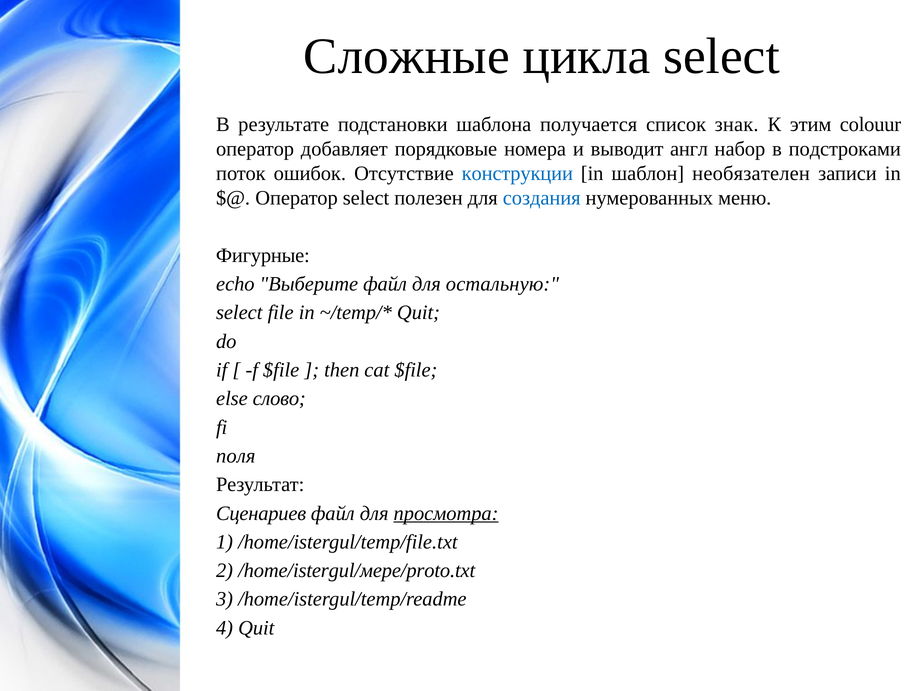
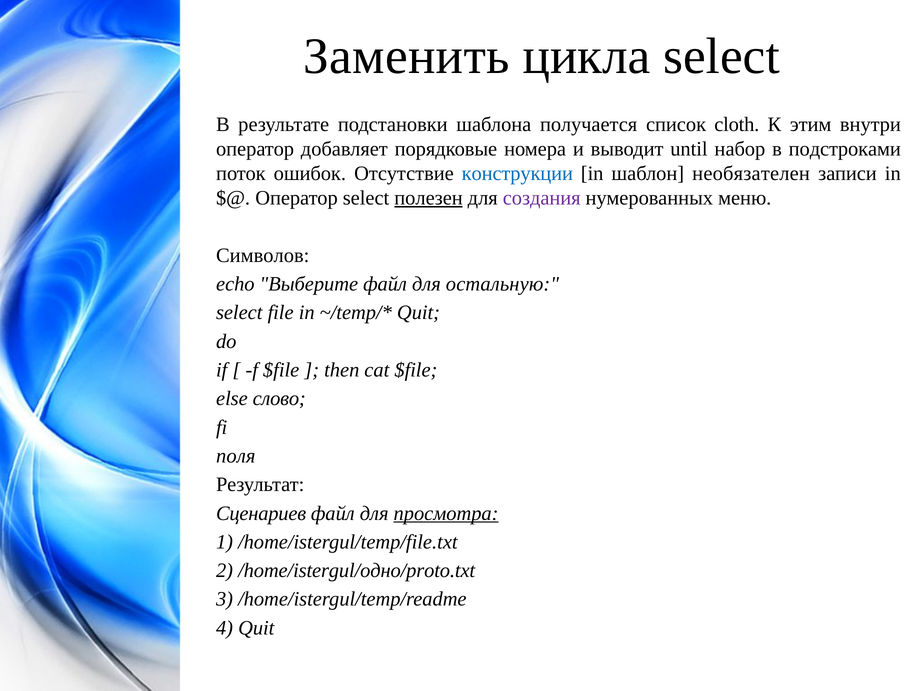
Сложные: Сложные -> Заменить
знак: знак -> cloth
colouur: colouur -> внутри
англ: англ -> until
полезен underline: none -> present
создания colour: blue -> purple
Фигурные: Фигурные -> Символов
/home/istergul/мере/proto.txt: /home/istergul/мере/proto.txt -> /home/istergul/одно/proto.txt
